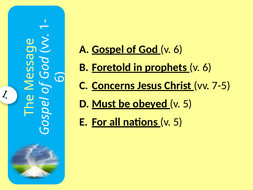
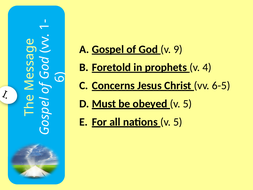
6 at (178, 49): 6 -> 9
6 at (207, 67): 6 -> 4
7-5: 7-5 -> 6-5
